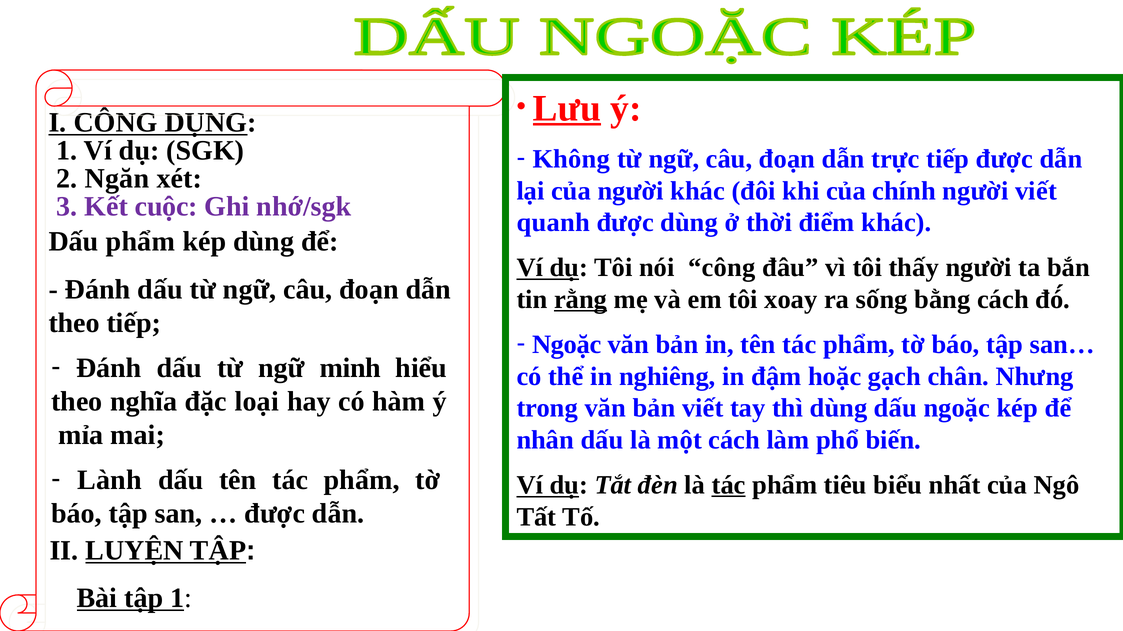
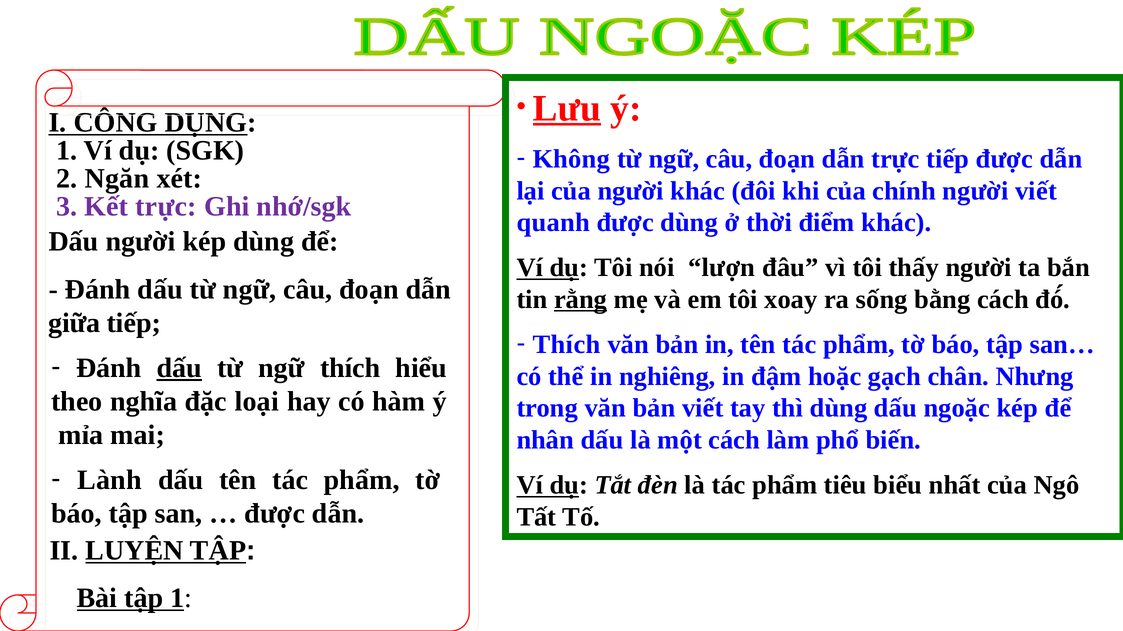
Kết cuộc: cuộc -> trực
Dấu phẩm: phẩm -> người
nói công: công -> lượn
theo at (74, 323): theo -> giữa
Ngoặc at (567, 345): Ngoặc -> Thích
dấu at (179, 368) underline: none -> present
ngữ minh: minh -> thích
tác at (729, 486) underline: present -> none
